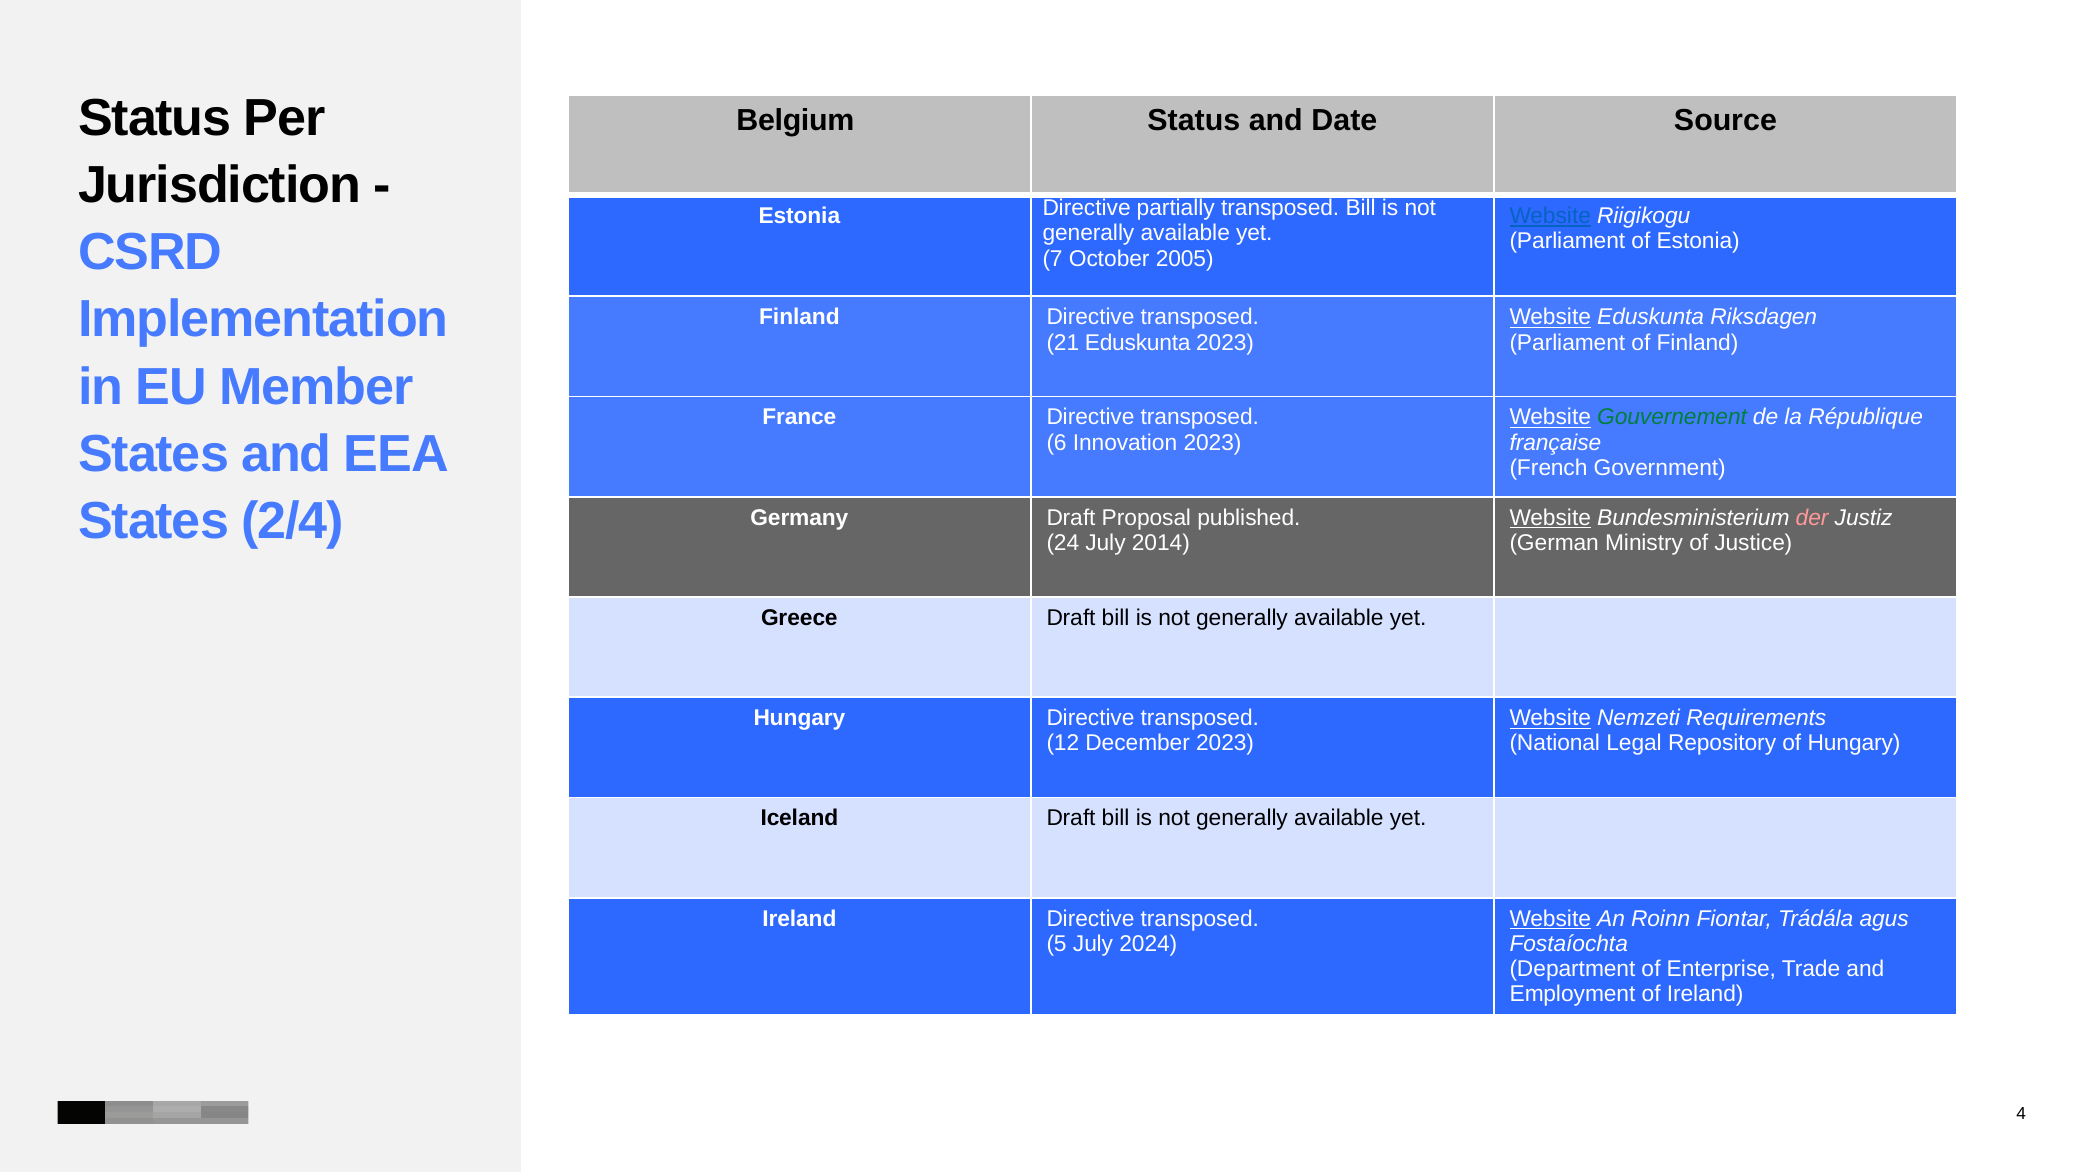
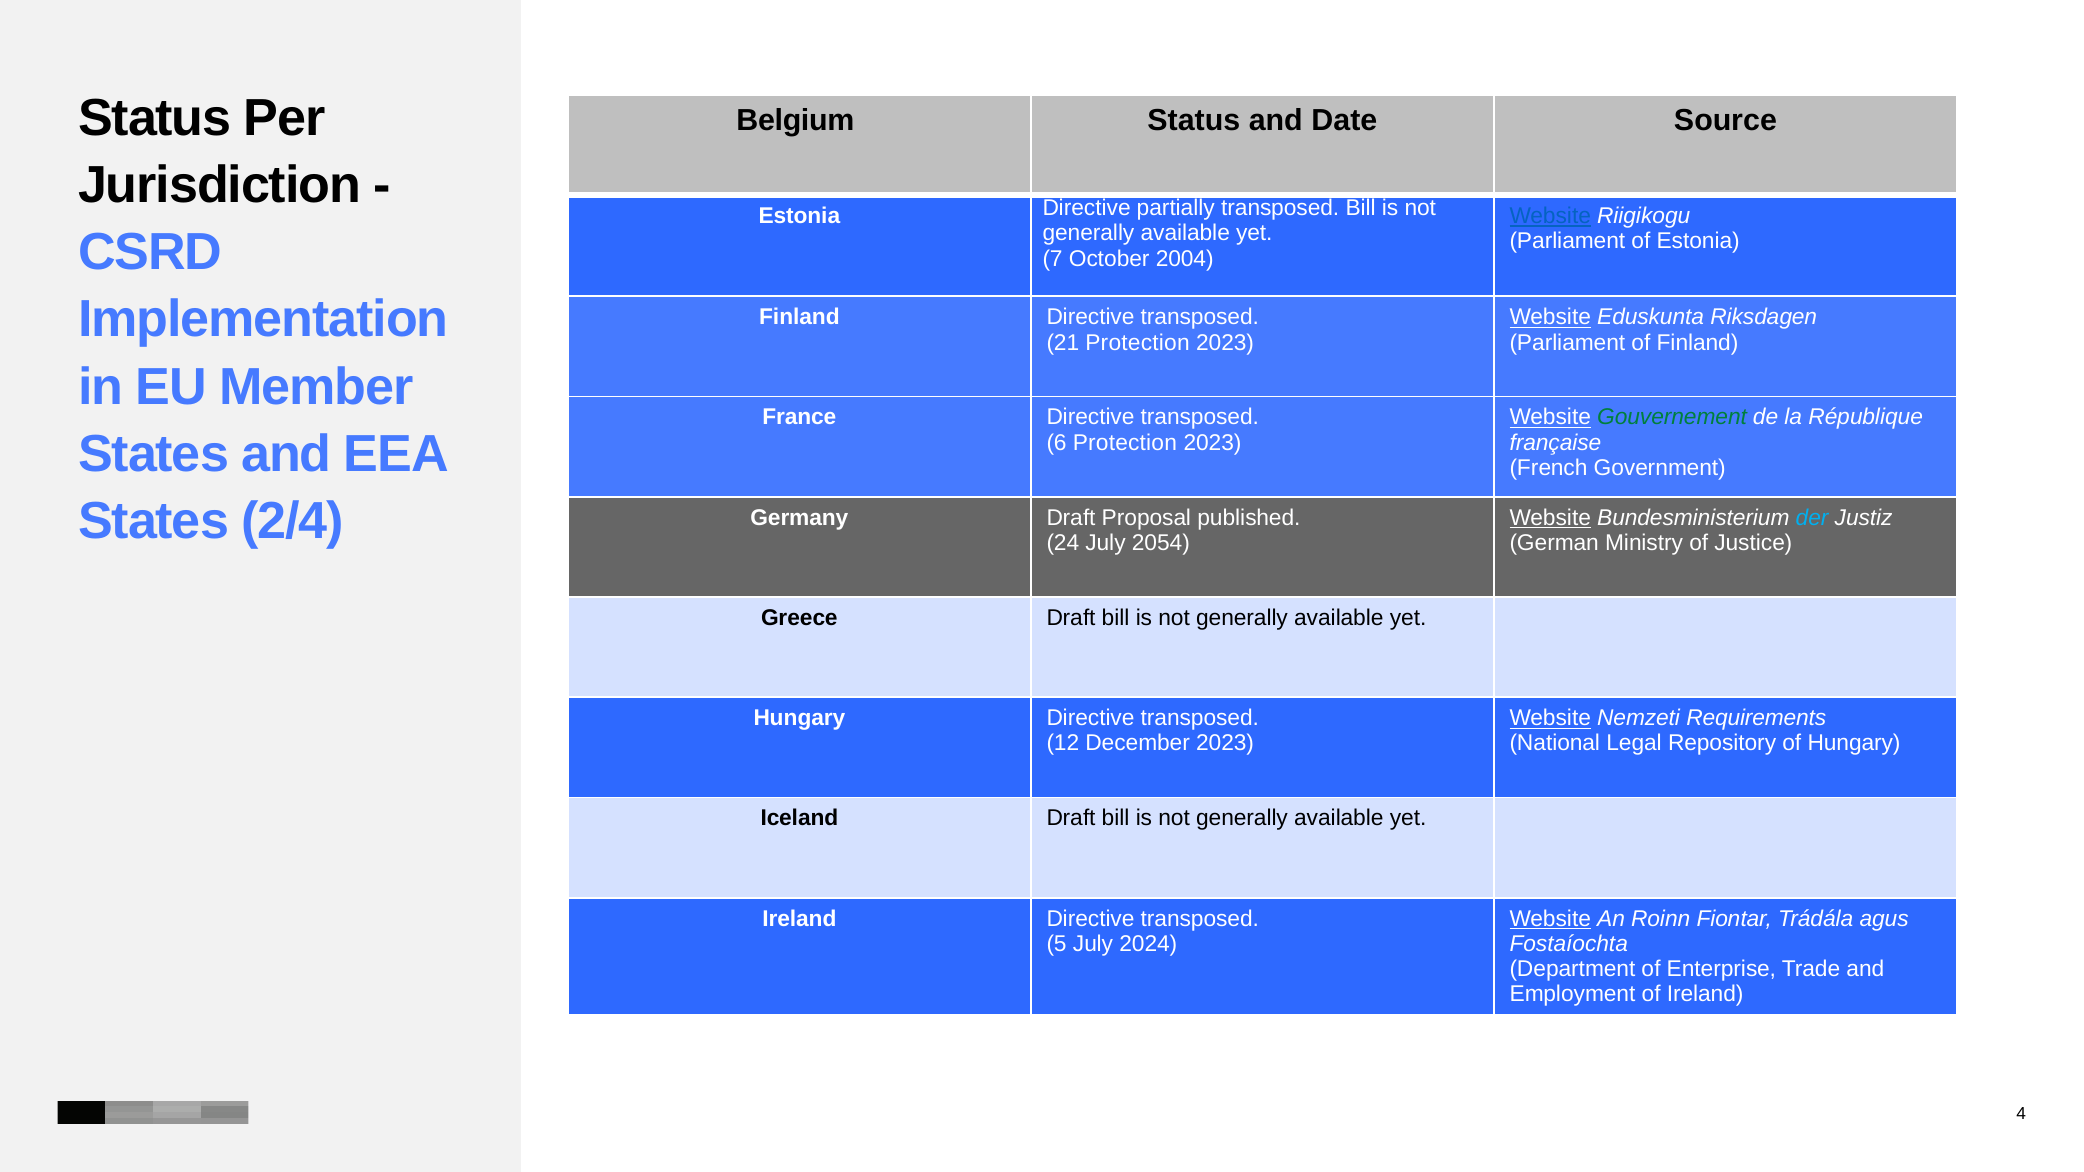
2005: 2005 -> 2004
21 Eduskunta: Eduskunta -> Protection
6 Innovation: Innovation -> Protection
der colour: pink -> light blue
2014: 2014 -> 2054
